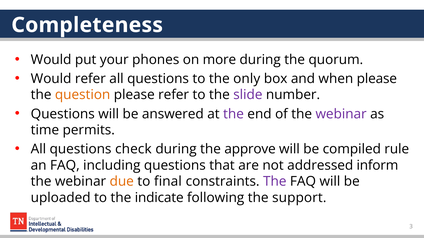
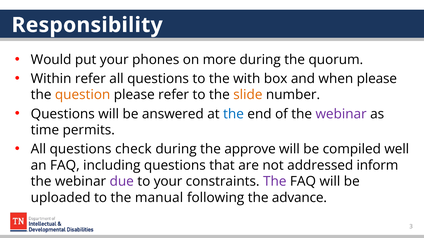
Completeness: Completeness -> Responsibility
Would at (51, 79): Would -> Within
only: only -> with
slide colour: purple -> orange
the at (234, 114) colour: purple -> blue
rule: rule -> well
due colour: orange -> purple
to final: final -> your
indicate: indicate -> manual
support: support -> advance
